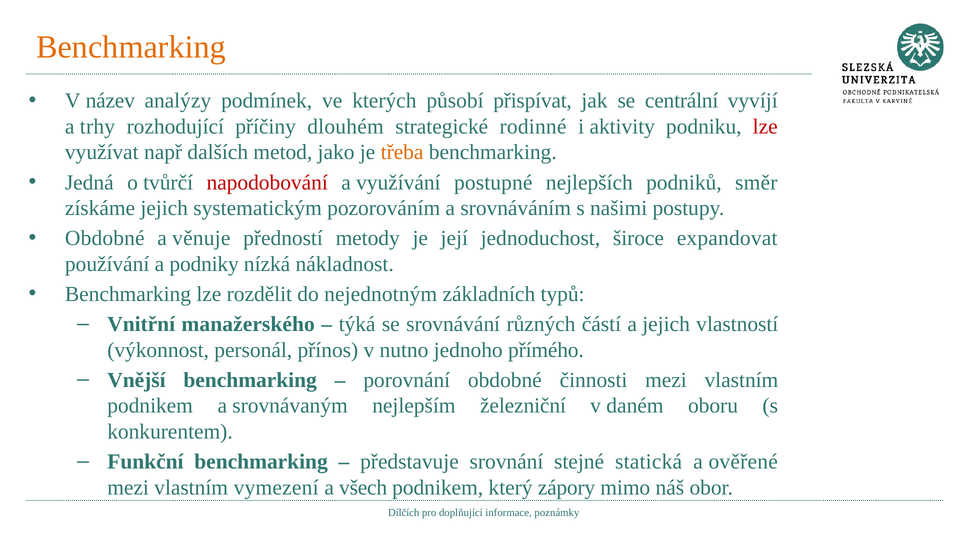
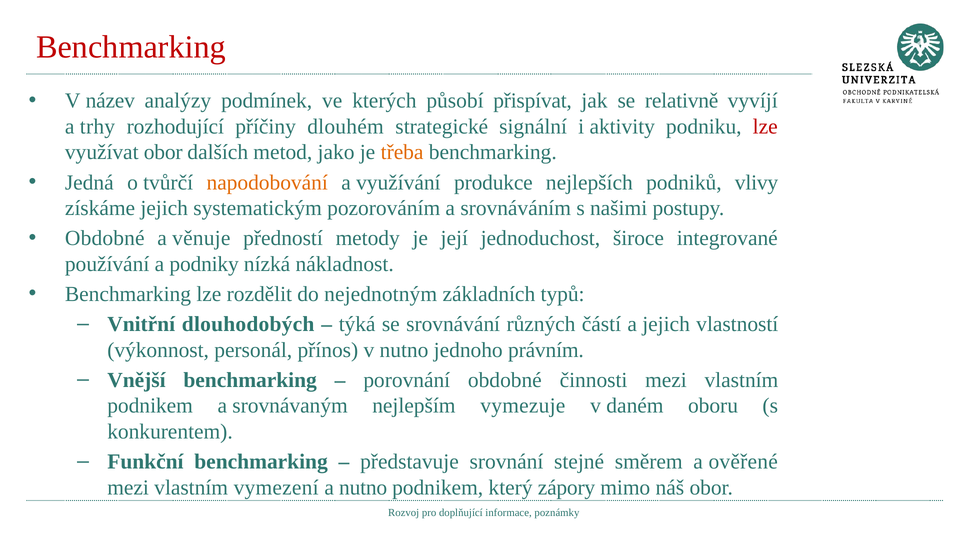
Benchmarking at (131, 47) colour: orange -> red
centrální: centrální -> relativně
rodinné: rodinné -> signální
využívat např: např -> obor
napodobování colour: red -> orange
postupné: postupné -> produkce
směr: směr -> vlivy
expandovat: expandovat -> integrované
manažerského: manažerského -> dlouhodobých
přímého: přímého -> právním
železniční: železniční -> vymezuje
statická: statická -> směrem
a všech: všech -> nutno
Dílčích: Dílčích -> Rozvoj
